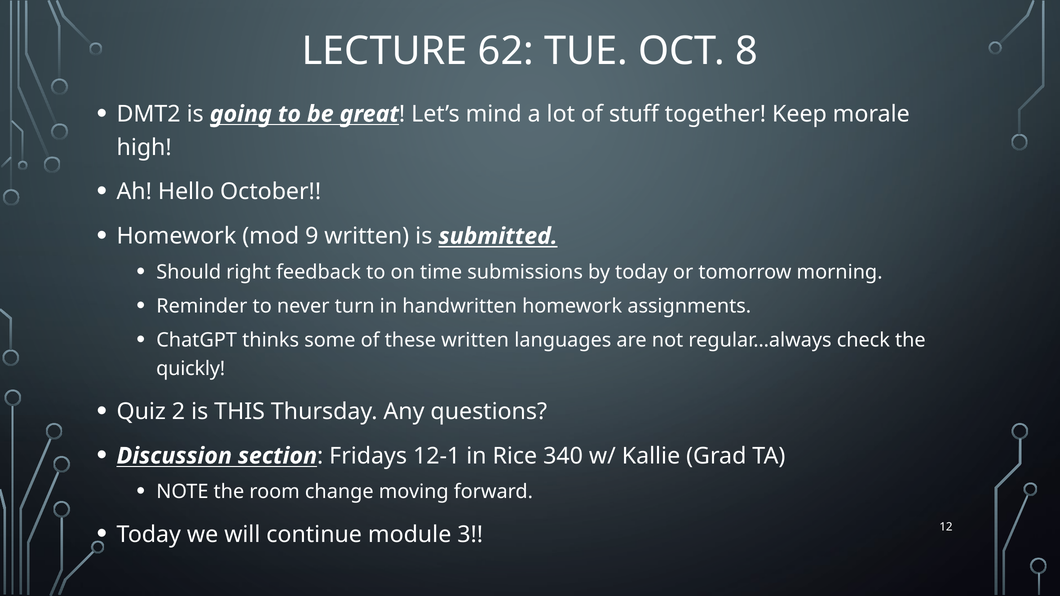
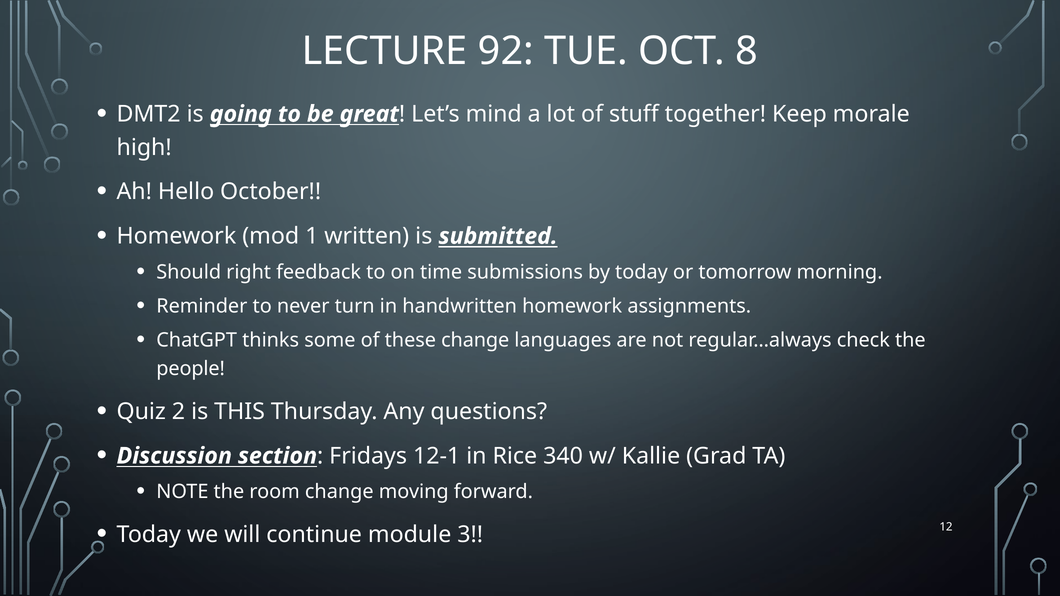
62: 62 -> 92
9: 9 -> 1
these written: written -> change
quickly: quickly -> people
